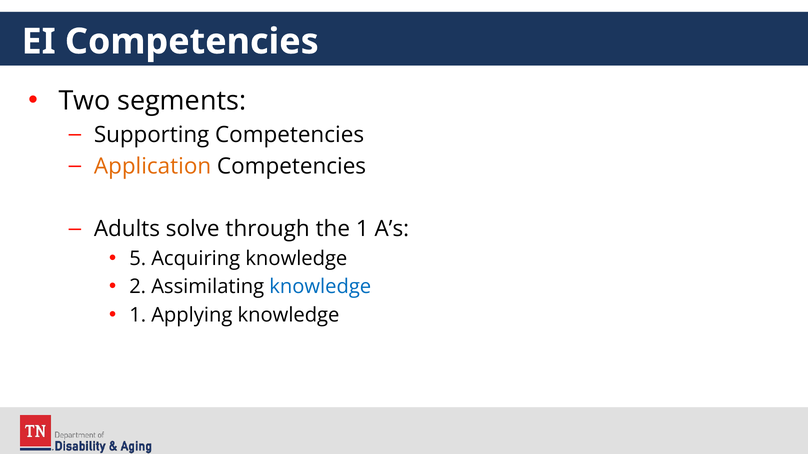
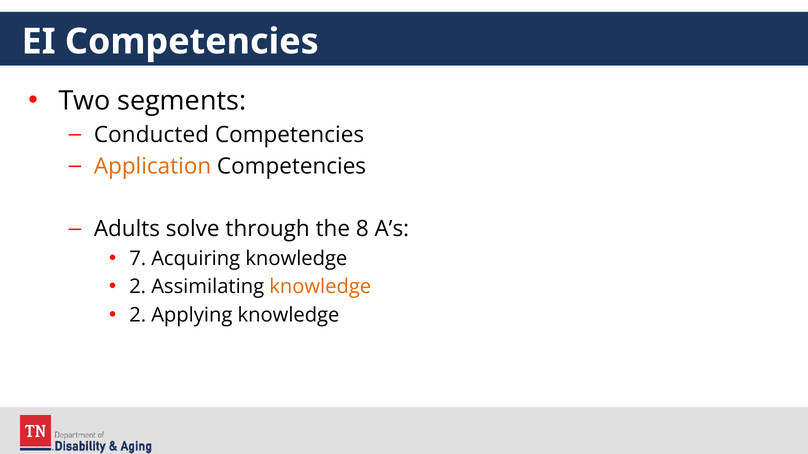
Supporting: Supporting -> Conducted
the 1: 1 -> 8
5: 5 -> 7
knowledge at (320, 287) colour: blue -> orange
1 at (138, 315): 1 -> 2
